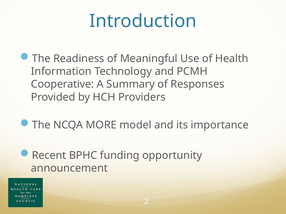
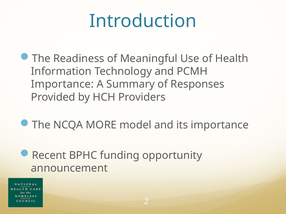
Cooperative at (62, 84): Cooperative -> Importance
